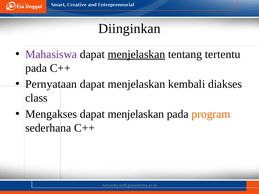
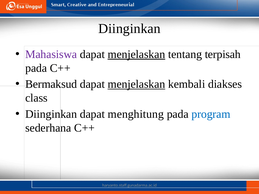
tertentu: tertentu -> terpisah
Pernyataan: Pernyataan -> Bermaksud
menjelaskan at (136, 84) underline: none -> present
Mengakses at (51, 114): Mengakses -> Diinginkan
menjelaskan at (136, 114): menjelaskan -> menghitung
program colour: orange -> blue
